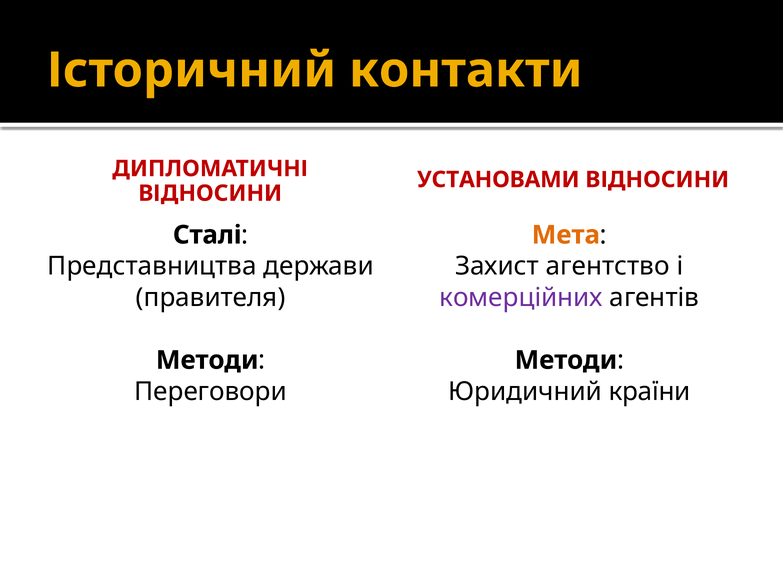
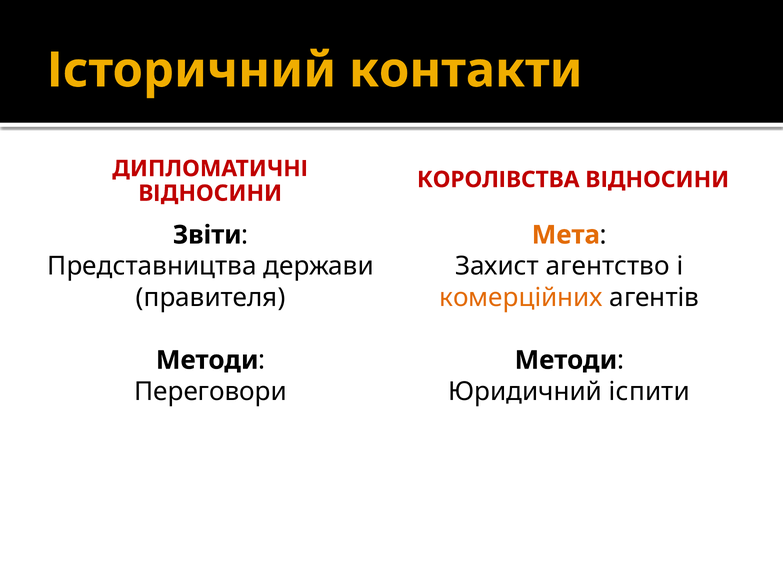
УСТАНОВАМИ: УСТАНОВАМИ -> КОРОЛІВСТВА
Сталі: Сталі -> Звіти
комерційних colour: purple -> orange
країни: країни -> іспити
